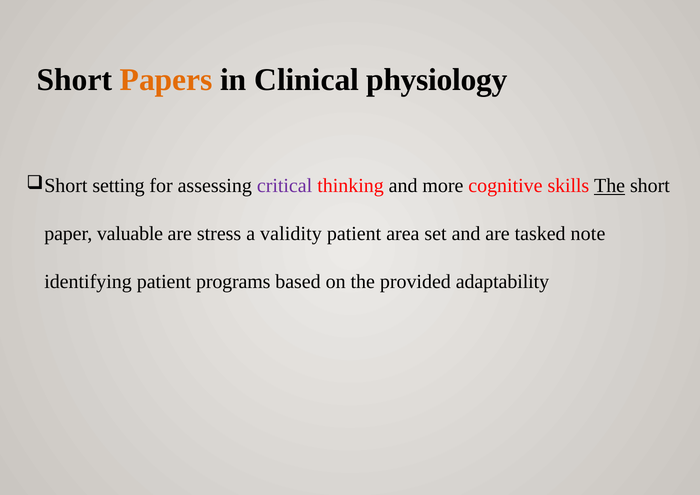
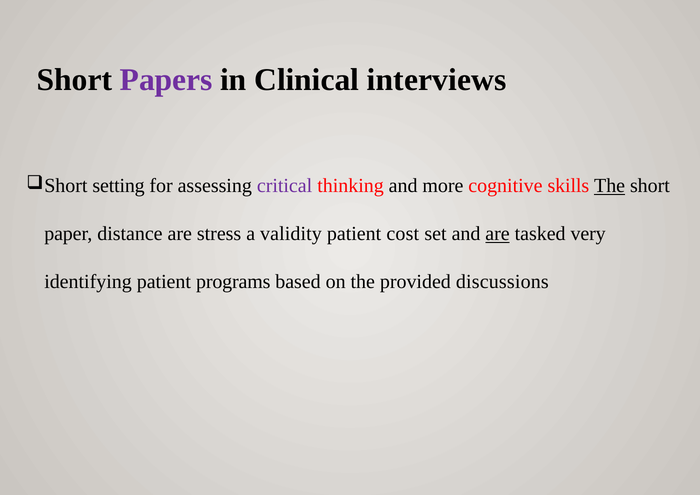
Papers colour: orange -> purple
physiology: physiology -> interviews
valuable: valuable -> distance
area: area -> cost
are at (498, 234) underline: none -> present
note: note -> very
adaptability: adaptability -> discussions
